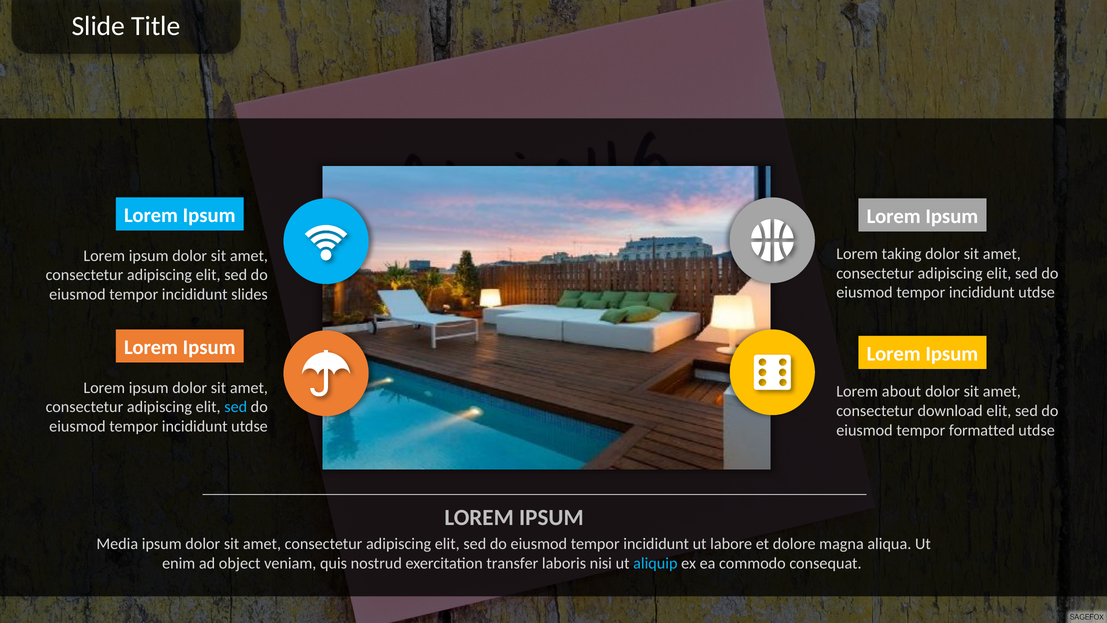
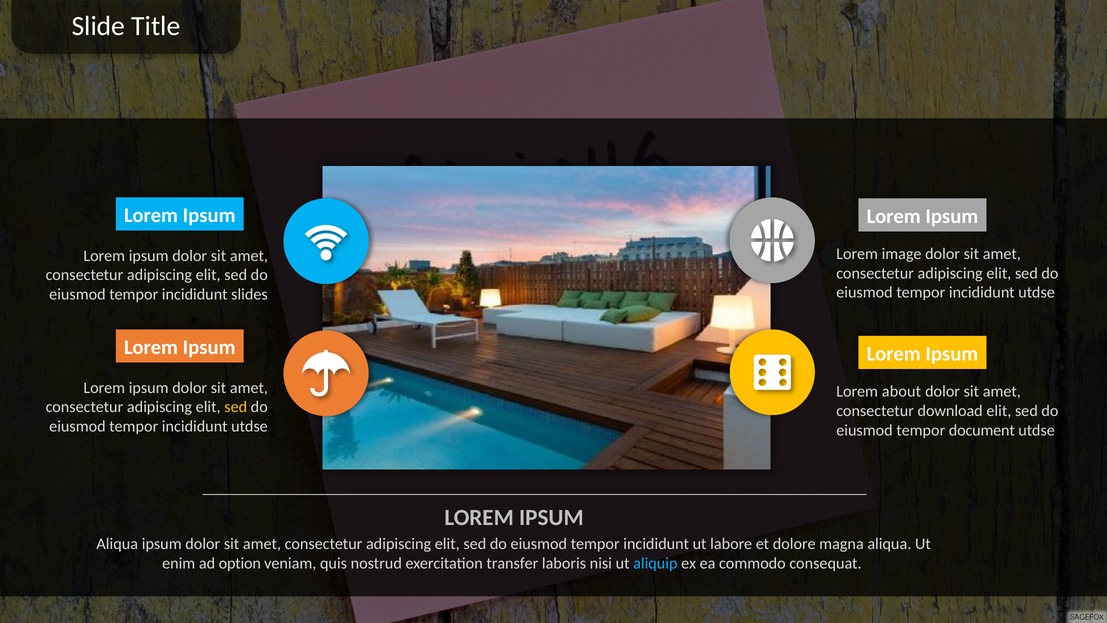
taking: taking -> image
sed at (236, 407) colour: light blue -> yellow
formatted: formatted -> document
Media at (117, 544): Media -> Aliqua
object: object -> option
